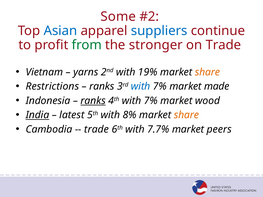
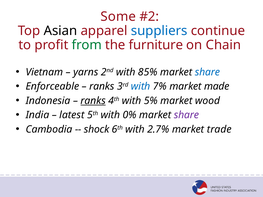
Asian colour: blue -> black
stronger: stronger -> furniture
on Trade: Trade -> Chain
19%: 19% -> 85%
share at (207, 72) colour: orange -> blue
Restrictions: Restrictions -> Enforceable
4th with 7%: 7% -> 5%
India underline: present -> none
8%: 8% -> 0%
share at (186, 115) colour: orange -> purple
trade at (97, 130): trade -> shock
7.7%: 7.7% -> 2.7%
peers: peers -> trade
